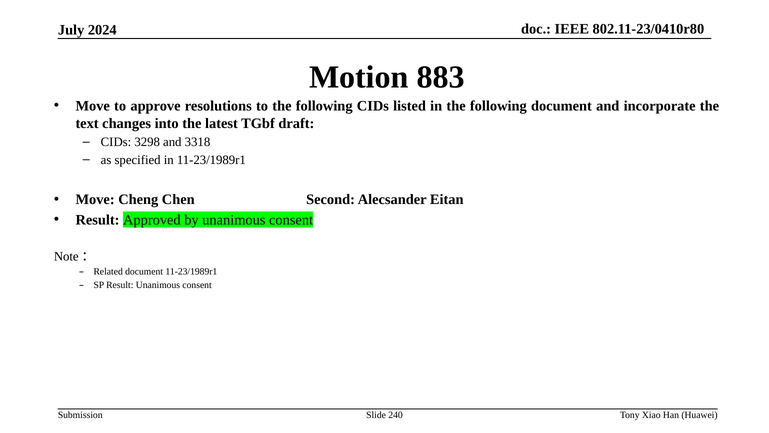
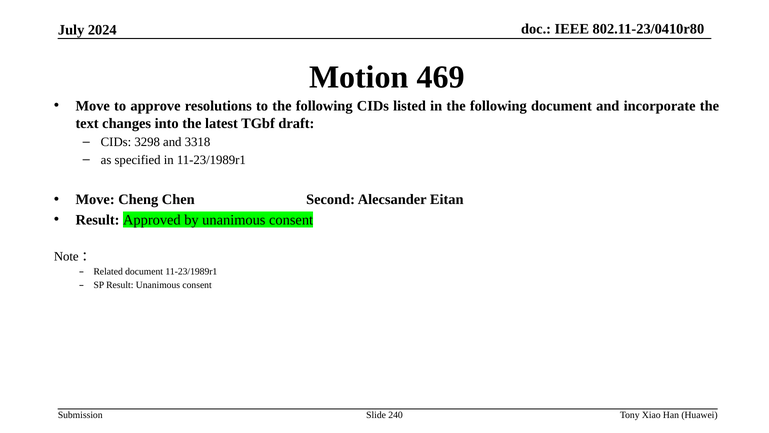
883: 883 -> 469
